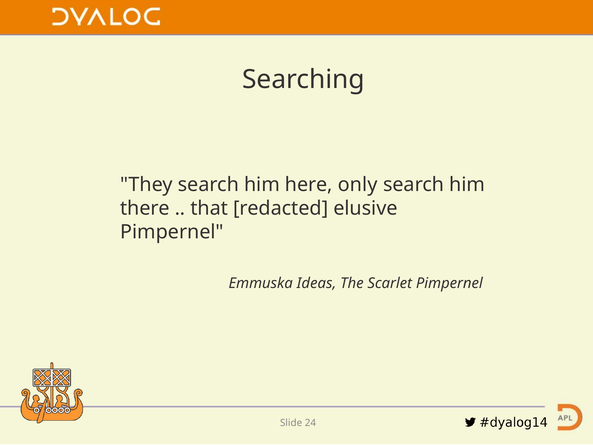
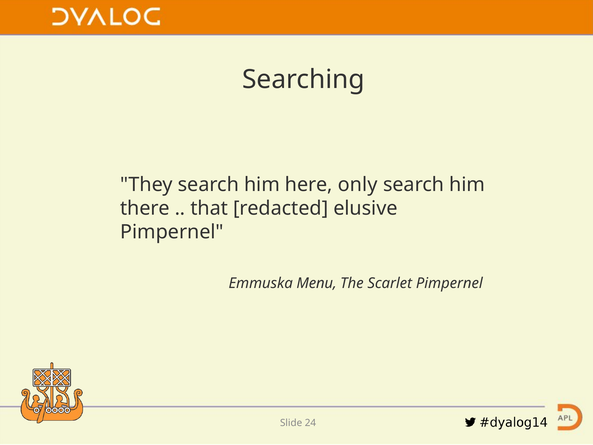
Ideas: Ideas -> Menu
